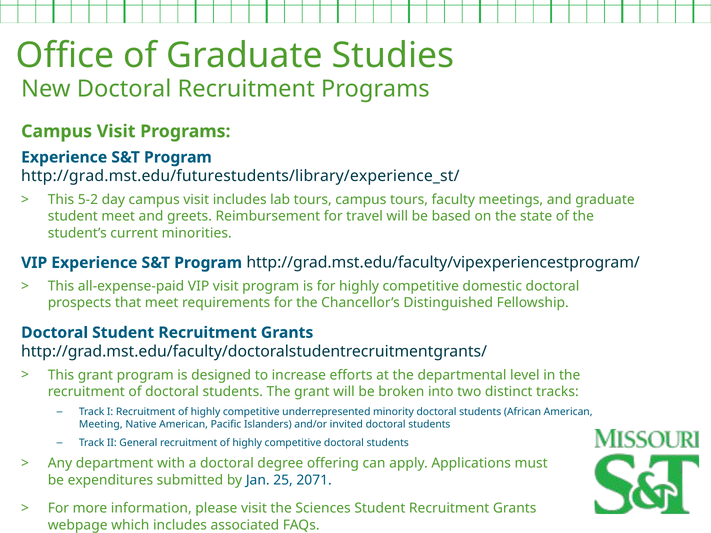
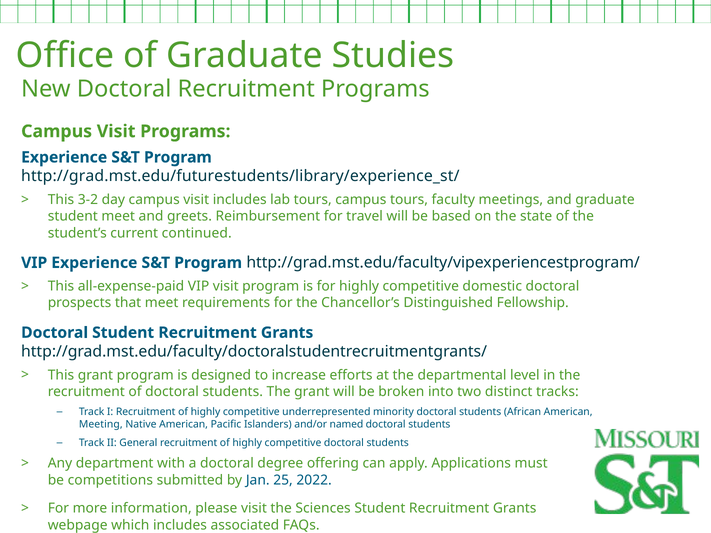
5-2: 5-2 -> 3-2
minorities: minorities -> continued
invited: invited -> named
expenditures: expenditures -> competitions
2071: 2071 -> 2022
